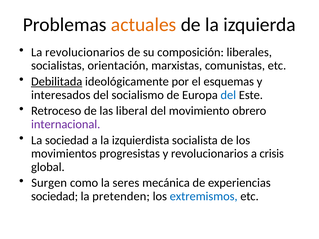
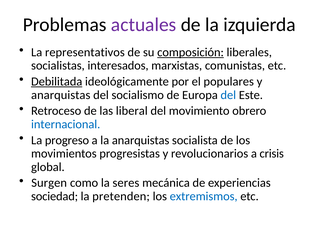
actuales colour: orange -> purple
La revolucionarios: revolucionarios -> representativos
composición underline: none -> present
orientación: orientación -> interesados
esquemas: esquemas -> populares
interesados at (61, 95): interesados -> anarquistas
internacional colour: purple -> blue
La sociedad: sociedad -> progreso
la izquierdista: izquierdista -> anarquistas
